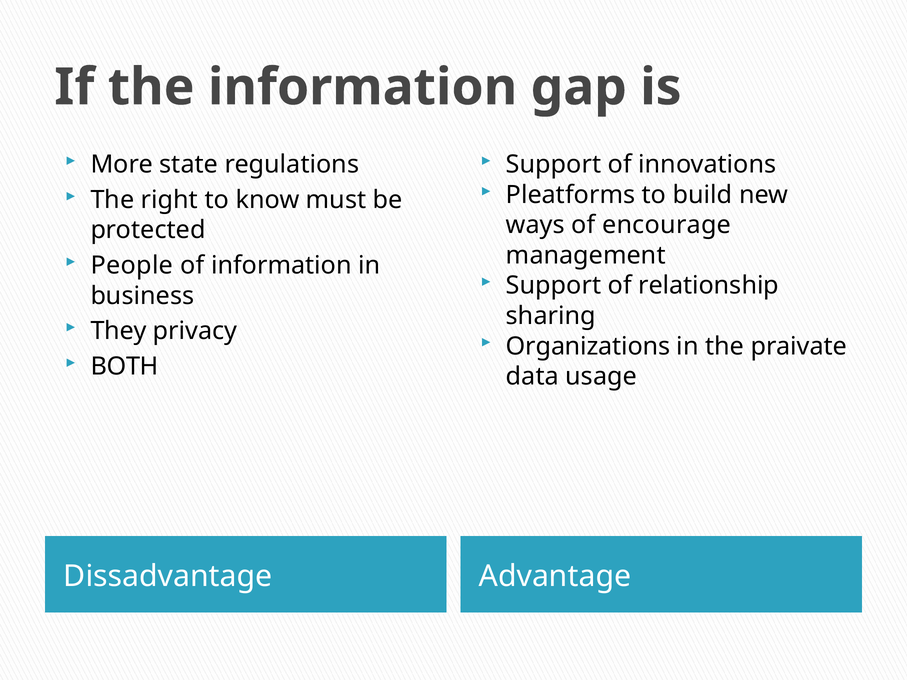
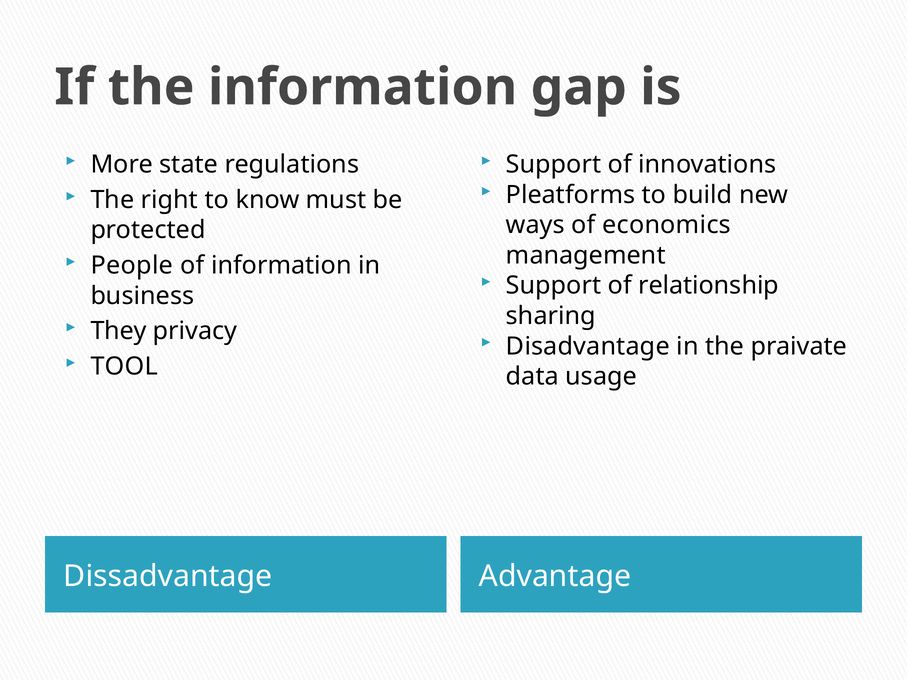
encourage: encourage -> economics
Organizations: Organizations -> Disadvantage
BOTH: BOTH -> TOOL
